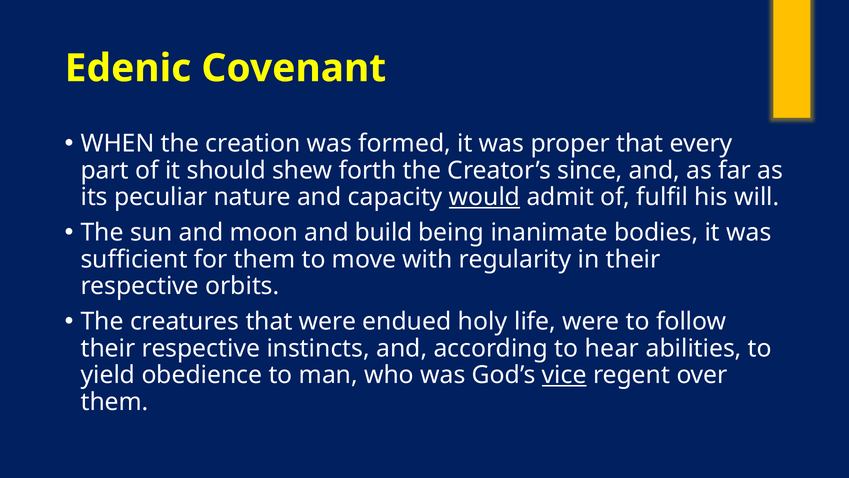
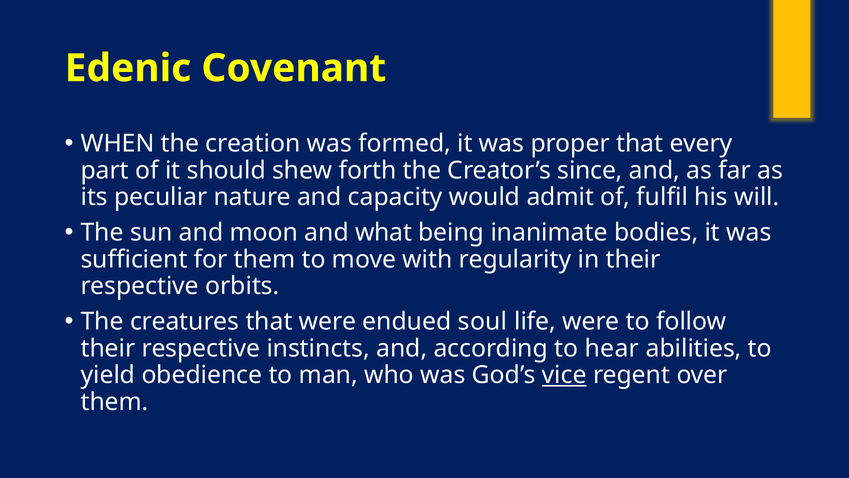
would underline: present -> none
build: build -> what
holy: holy -> soul
